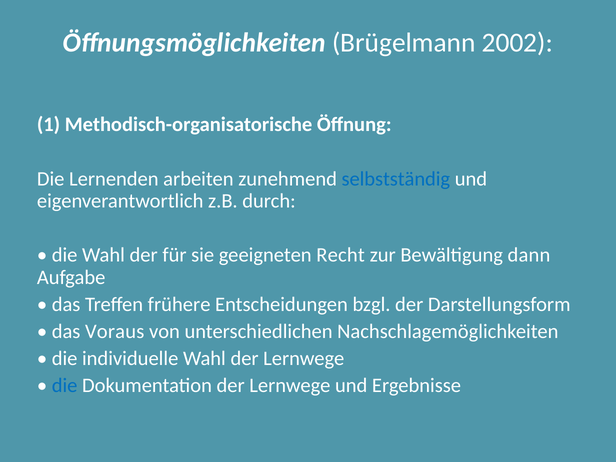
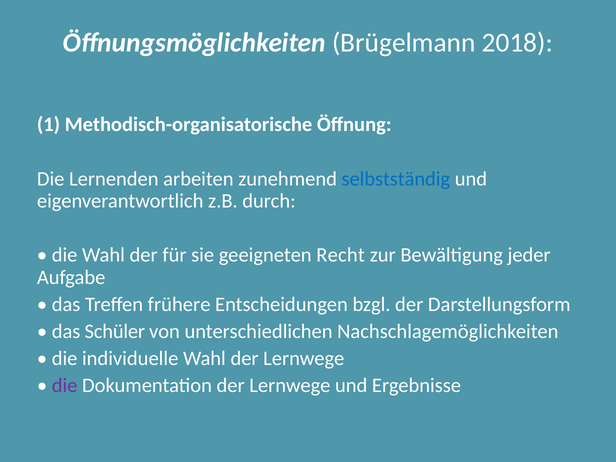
2002: 2002 -> 2018
dann: dann -> jeder
Voraus: Voraus -> Schüler
die at (65, 386) colour: blue -> purple
